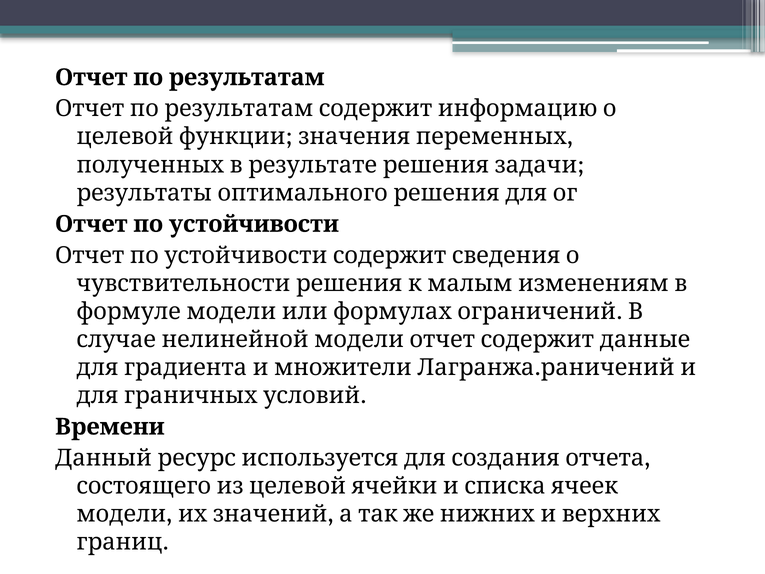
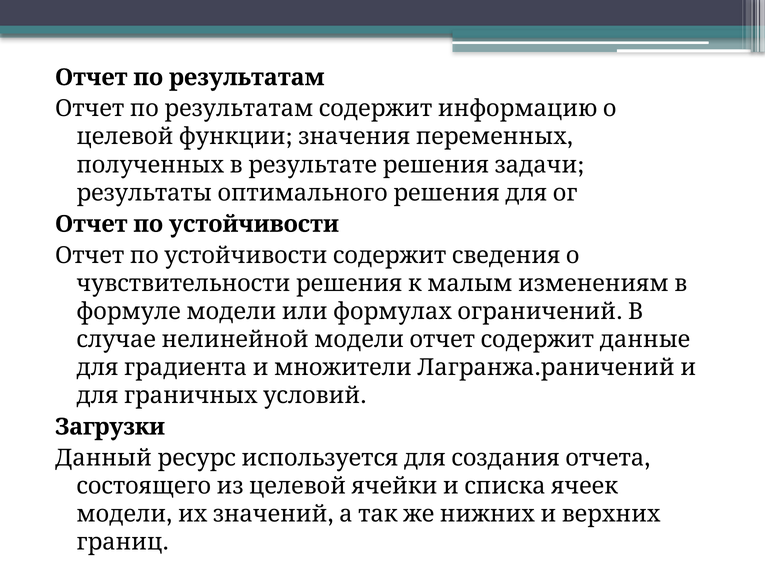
Времени: Времени -> Загрузки
